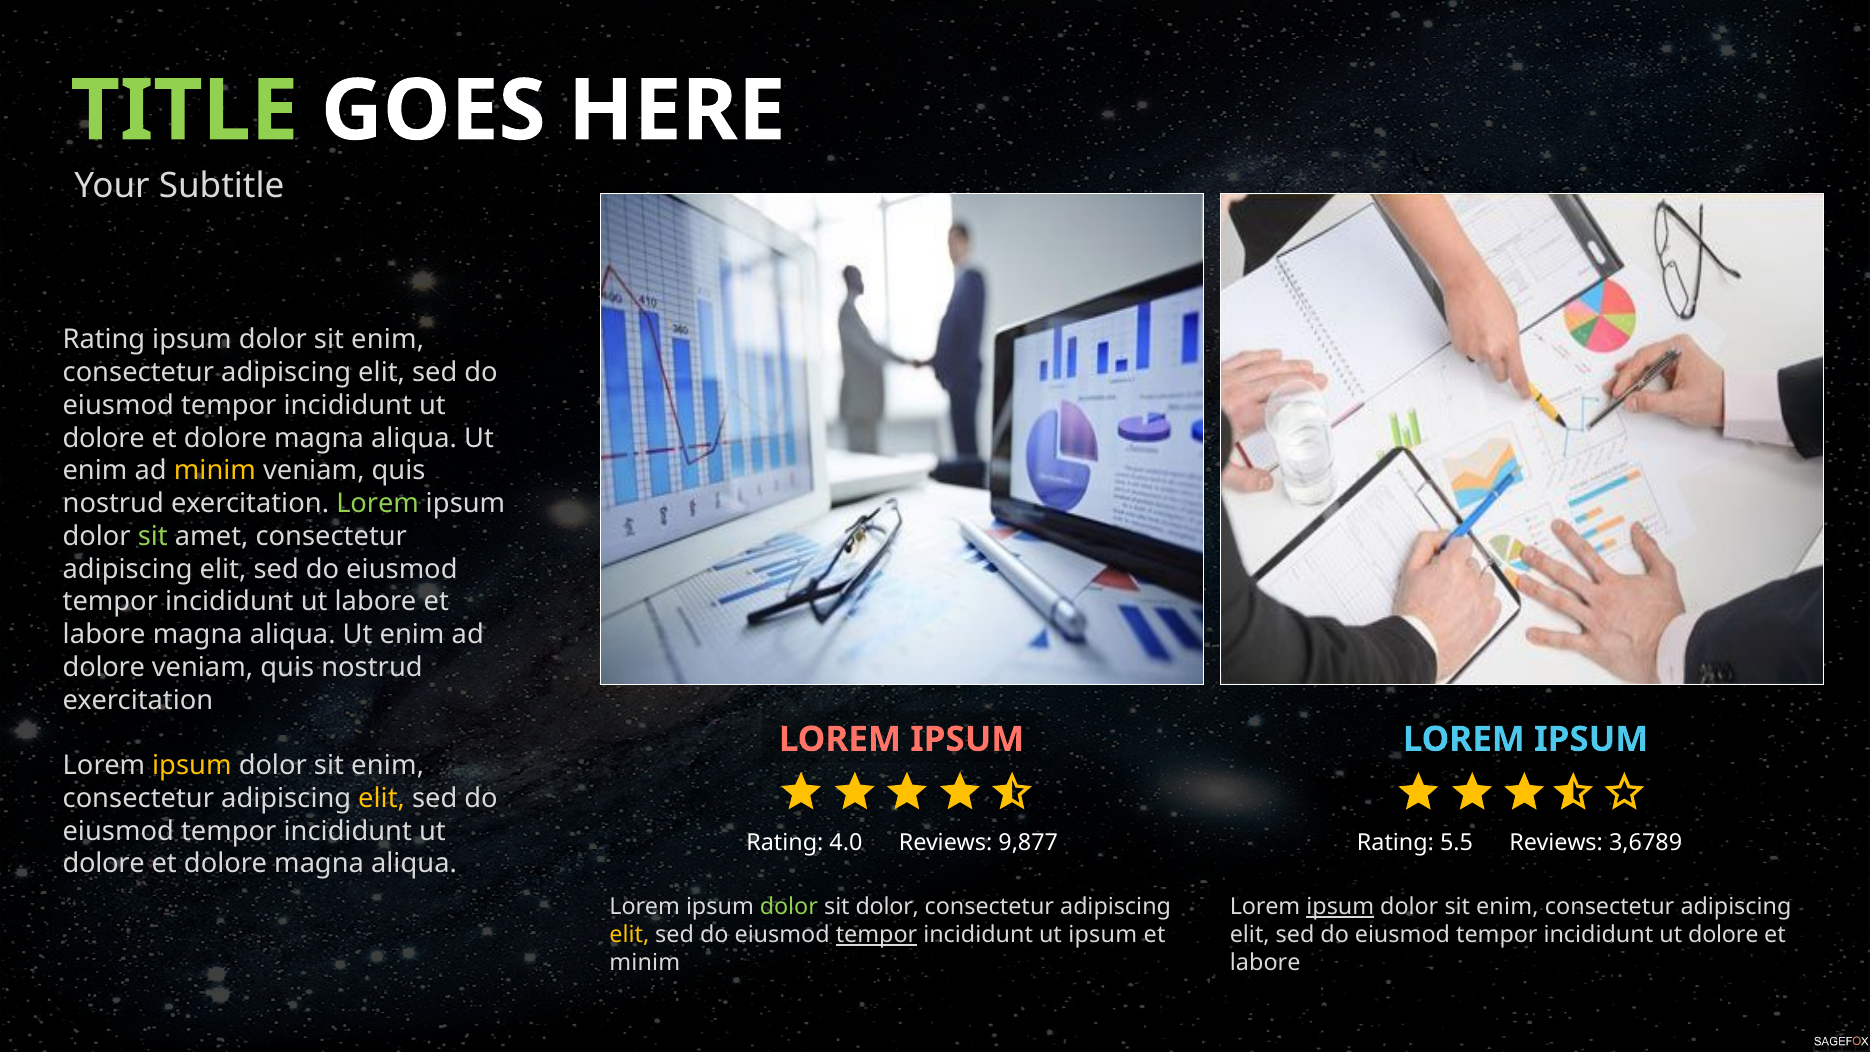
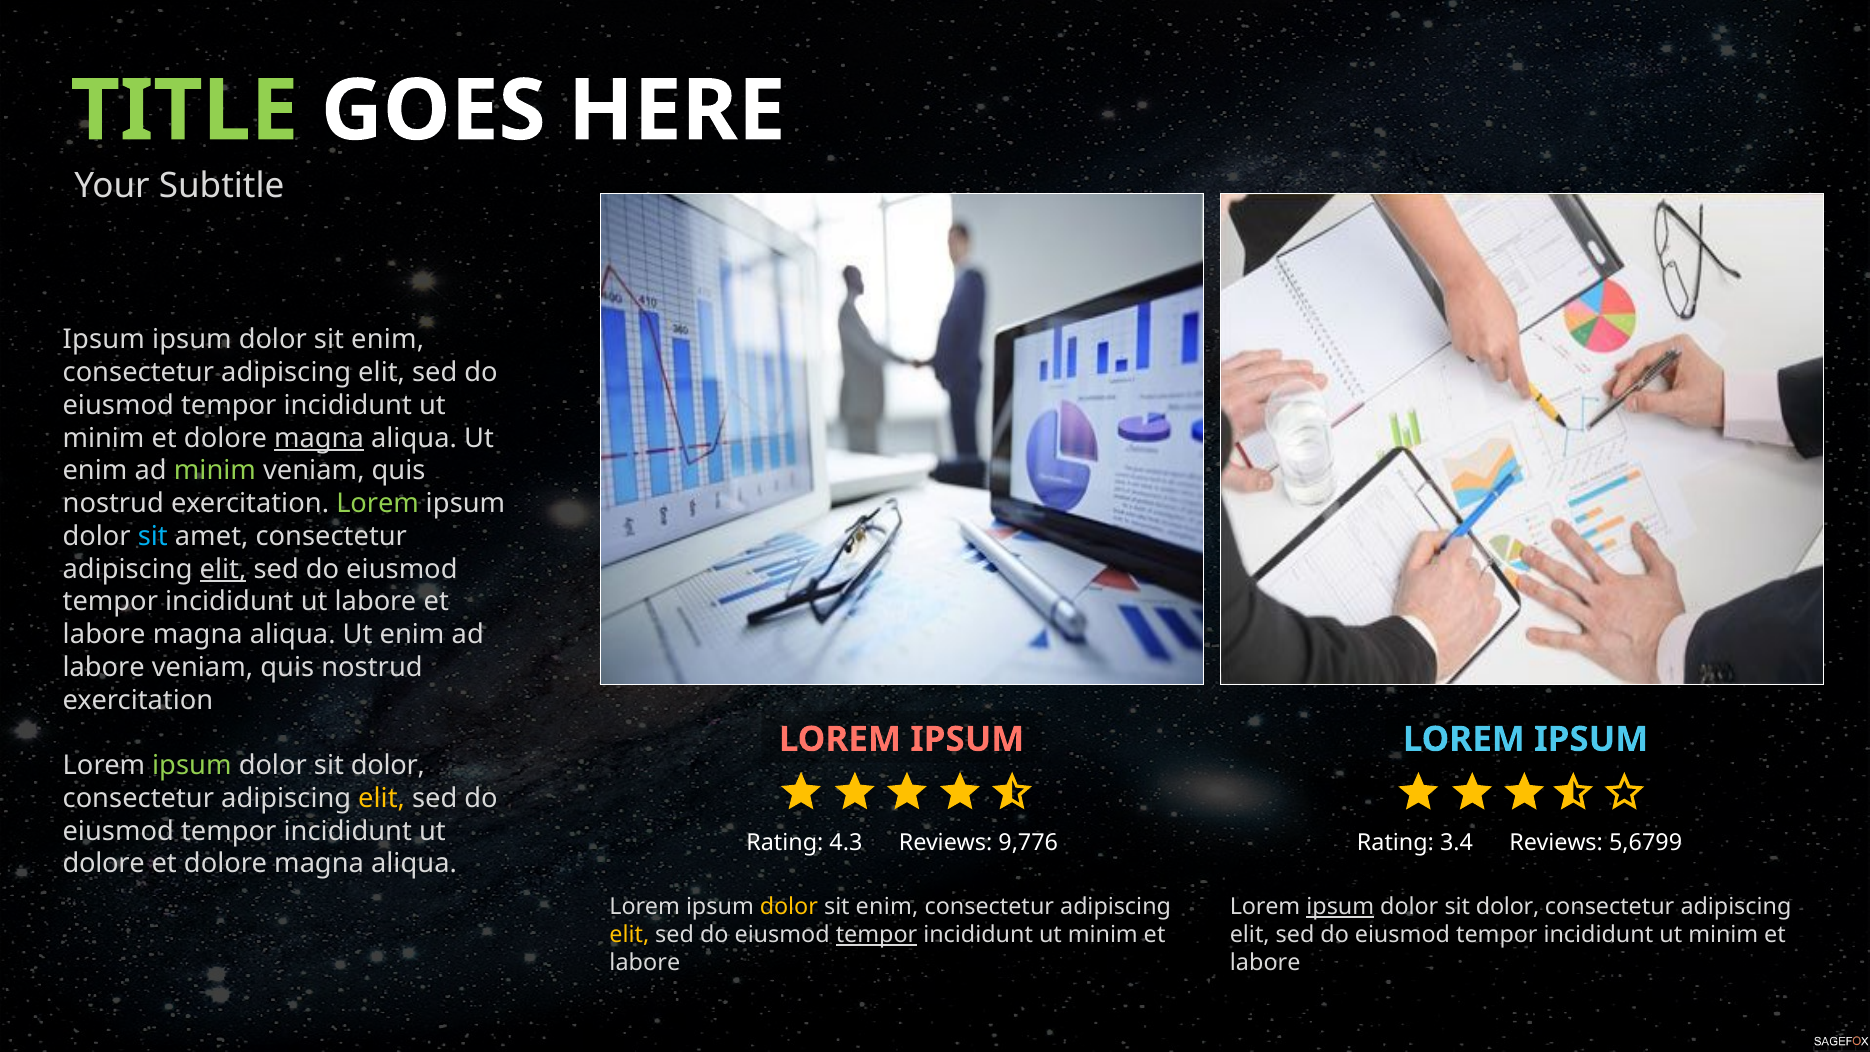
Rating at (104, 340): Rating -> Ipsum
dolore at (104, 438): dolore -> minim
magna at (319, 438) underline: none -> present
minim at (215, 471) colour: yellow -> light green
sit at (153, 536) colour: light green -> light blue
elit at (223, 569) underline: none -> present
dolore at (104, 667): dolore -> labore
ipsum at (192, 765) colour: yellow -> light green
enim at (388, 765): enim -> dolor
4.0: 4.0 -> 4.3
9,877: 9,877 -> 9,776
5.5: 5.5 -> 3.4
3,6789: 3,6789 -> 5,6799
dolor at (789, 907) colour: light green -> yellow
dolor at (887, 907): dolor -> enim
enim at (1507, 907): enim -> dolor
ipsum at (1103, 935): ipsum -> minim
dolore at (1723, 935): dolore -> minim
minim at (645, 963): minim -> labore
